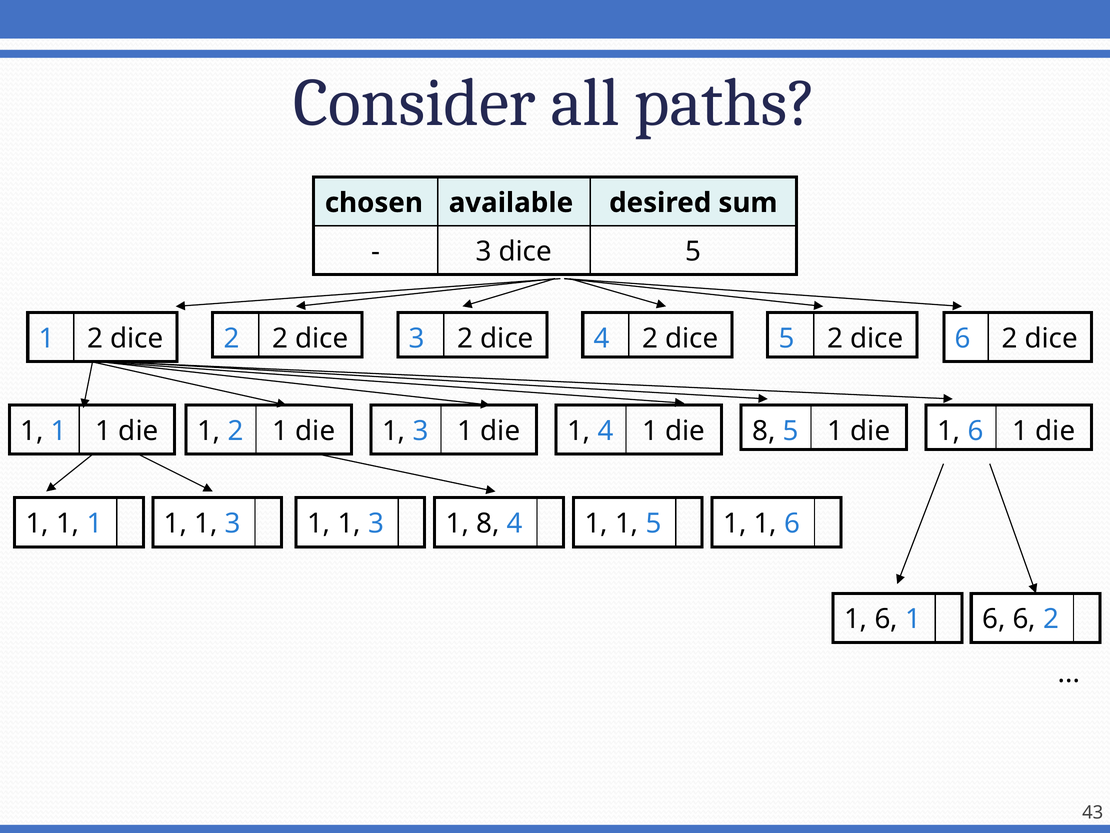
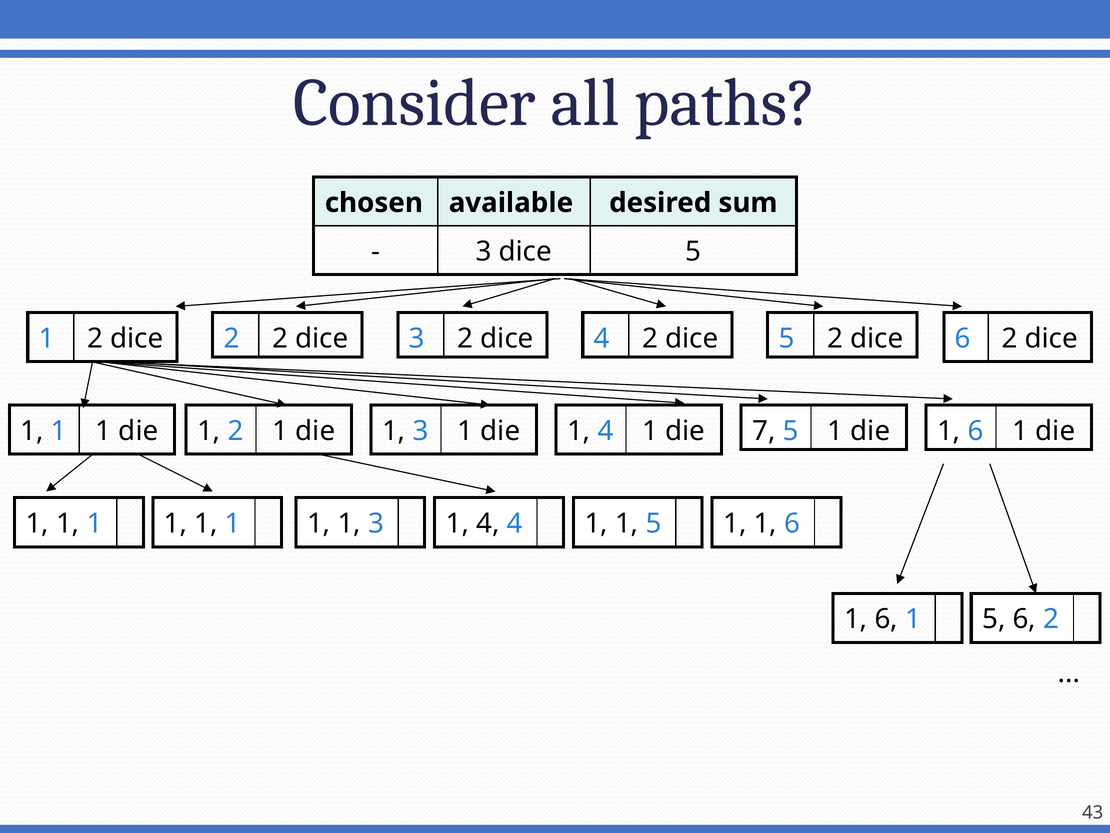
8 at (764, 431): 8 -> 7
3 at (233, 523): 3 -> 1
3 1 8: 8 -> 4
6 at (994, 619): 6 -> 5
